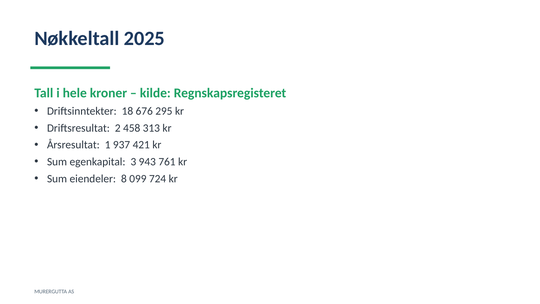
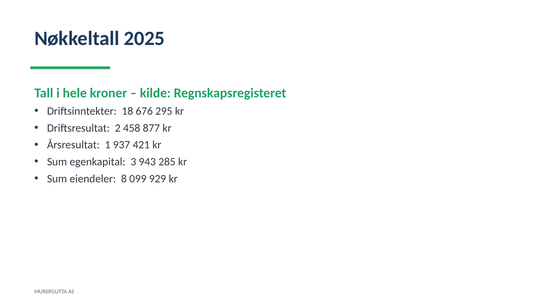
313: 313 -> 877
761: 761 -> 285
724: 724 -> 929
